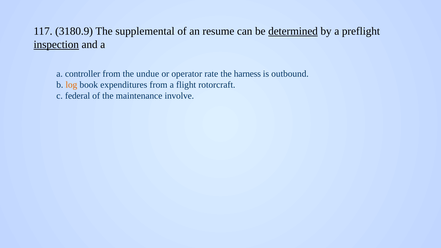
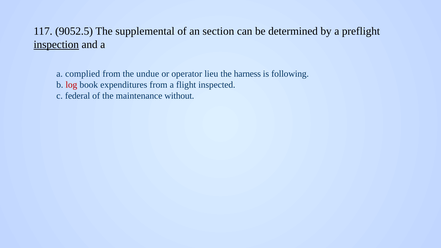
3180.9: 3180.9 -> 9052.5
resume: resume -> section
determined underline: present -> none
controller: controller -> complied
rate: rate -> lieu
outbound: outbound -> following
log colour: orange -> red
rotorcraft: rotorcraft -> inspected
involve: involve -> without
